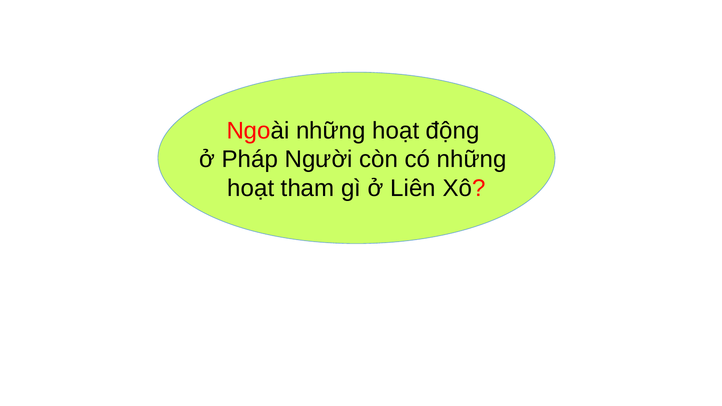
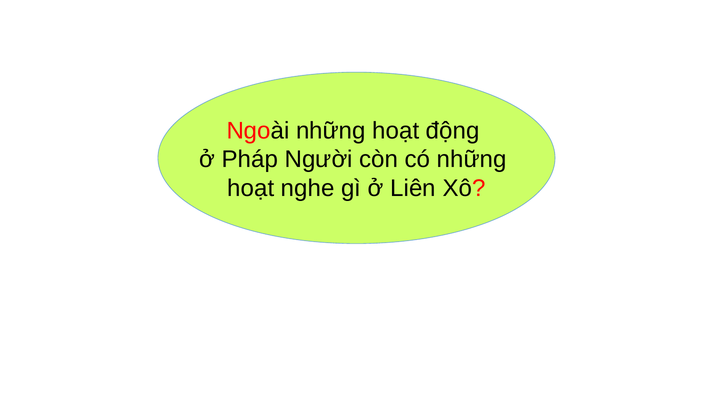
tham: tham -> nghe
